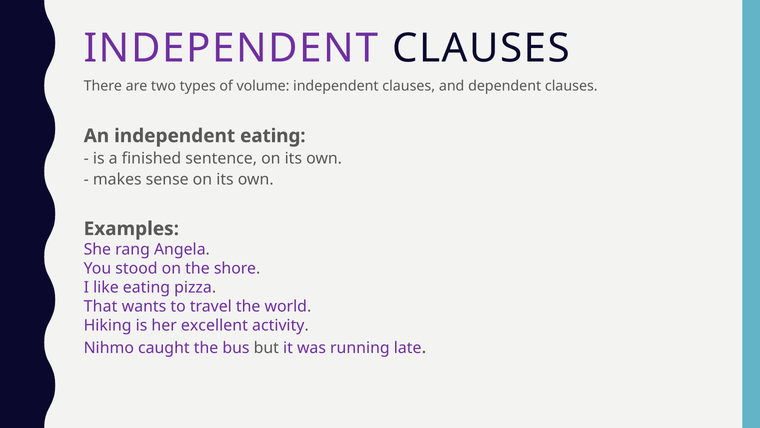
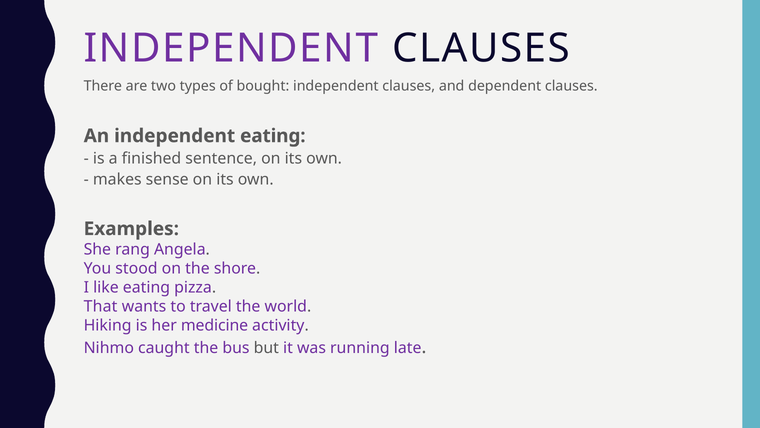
volume: volume -> bought
excellent: excellent -> medicine
